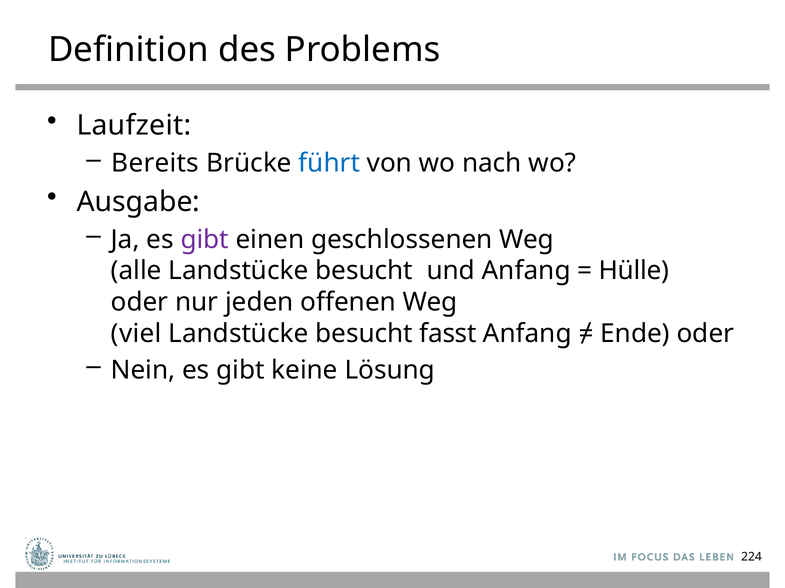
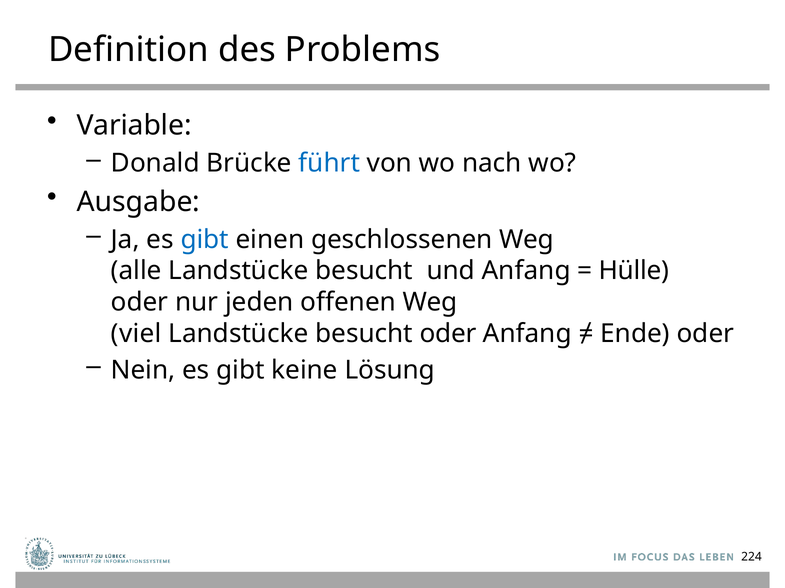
Laufzeit: Laufzeit -> Variable
Bereits: Bereits -> Donald
gibt at (205, 240) colour: purple -> blue
besucht fasst: fasst -> oder
